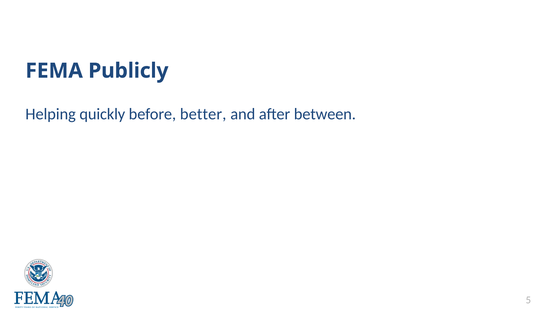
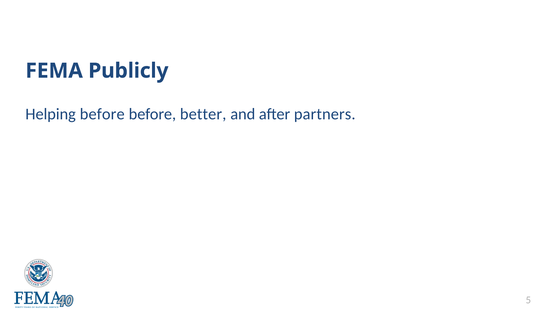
Helping quickly: quickly -> before
between: between -> partners
